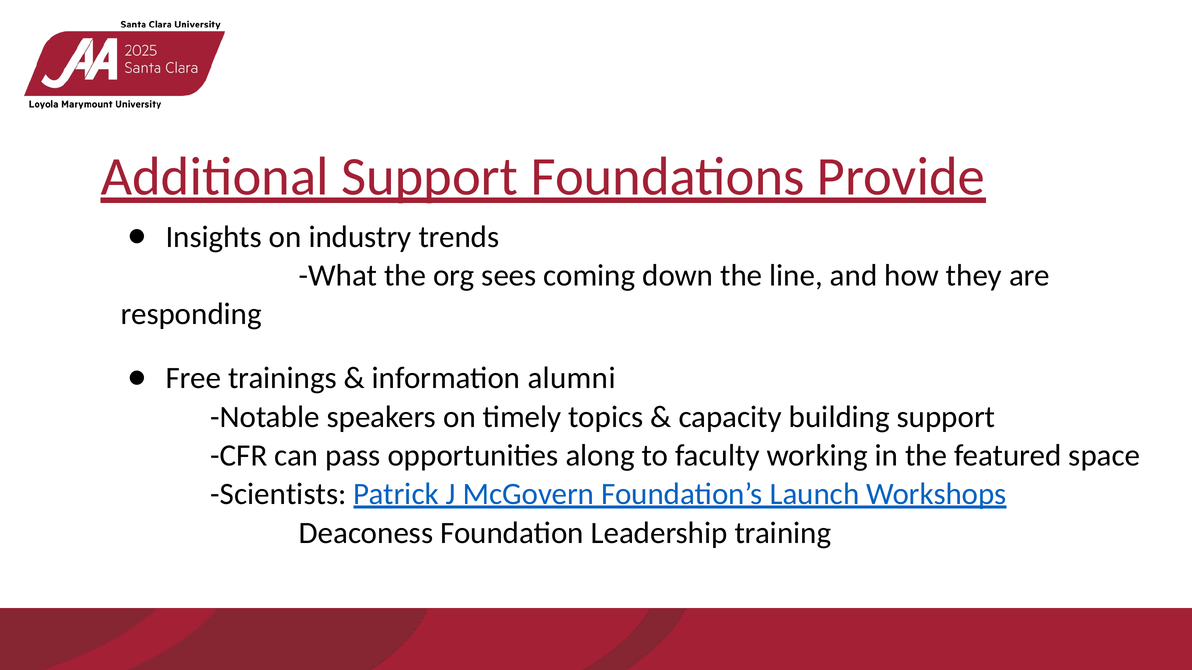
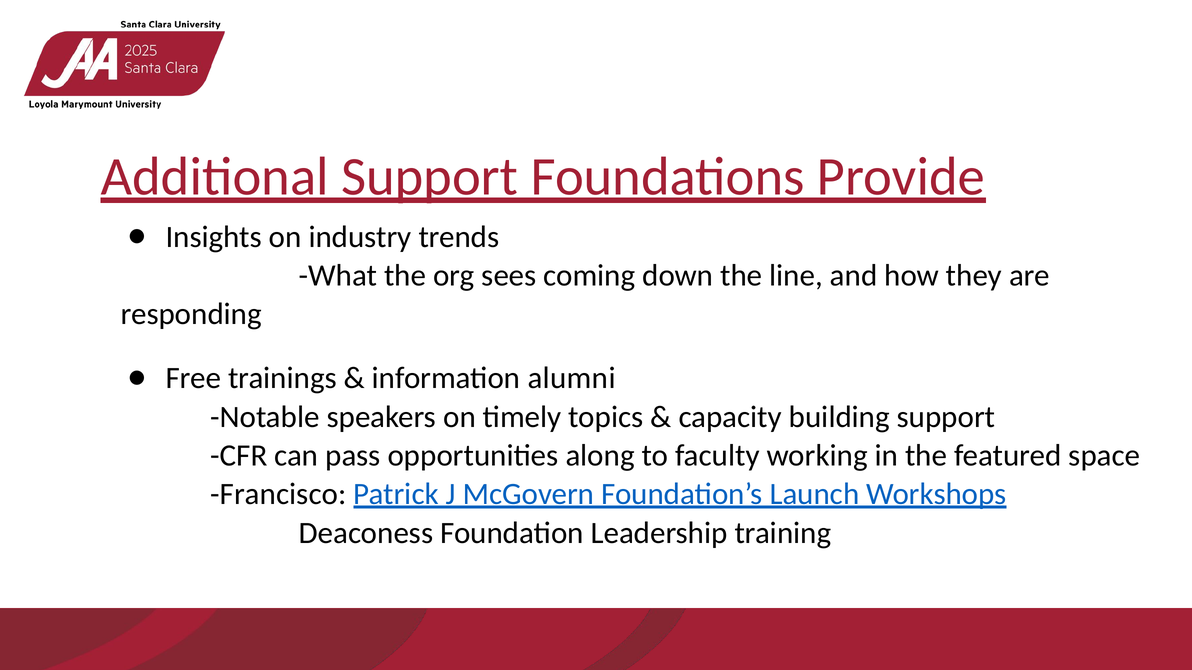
Scientists: Scientists -> Francisco
